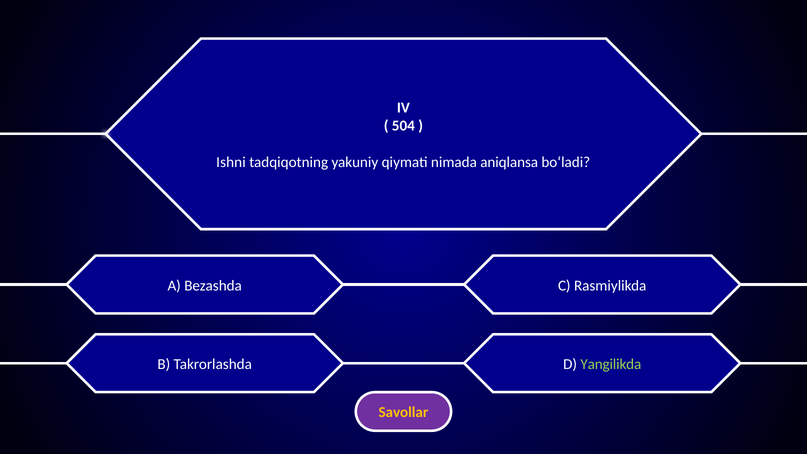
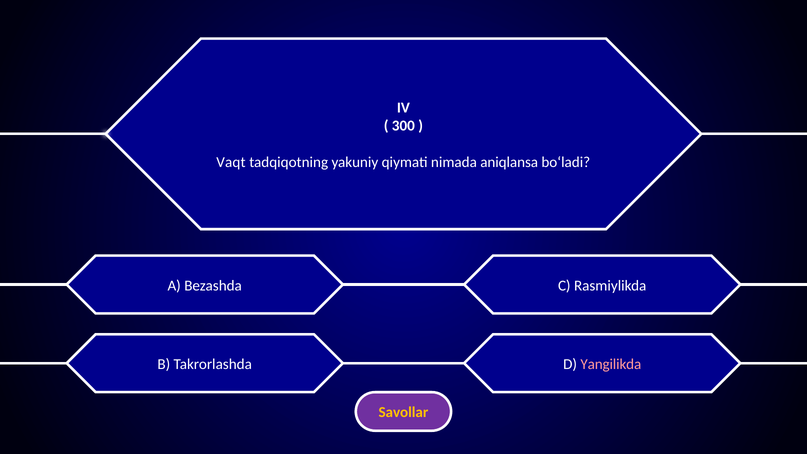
504: 504 -> 300
Ishni: Ishni -> Vaqt
Yangilikda colour: light green -> pink
